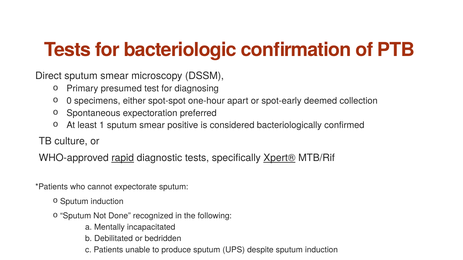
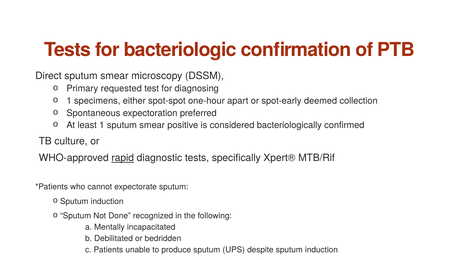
presumed: presumed -> requested
0 at (69, 101): 0 -> 1
Xpert® underline: present -> none
